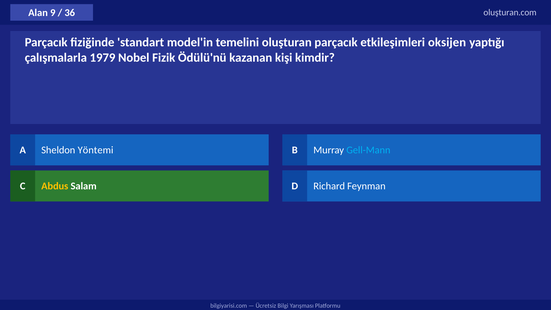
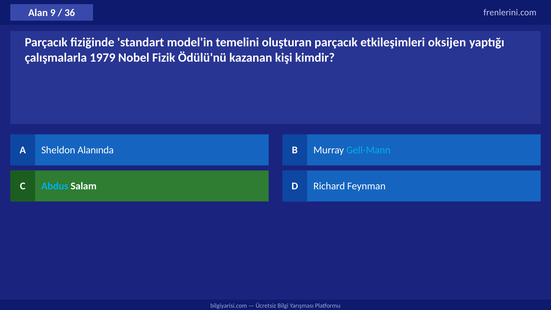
oluşturan.com: oluşturan.com -> frenlerini.com
Yöntemi: Yöntemi -> Alanında
Abdus colour: yellow -> light blue
